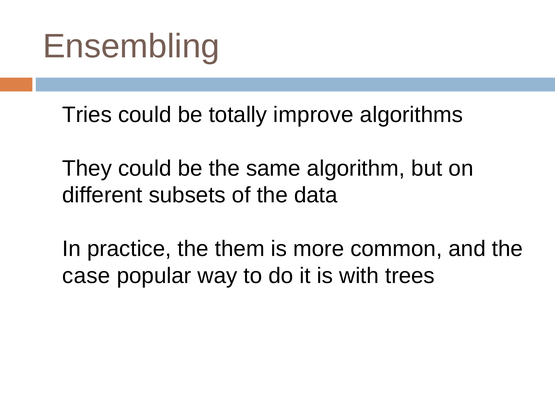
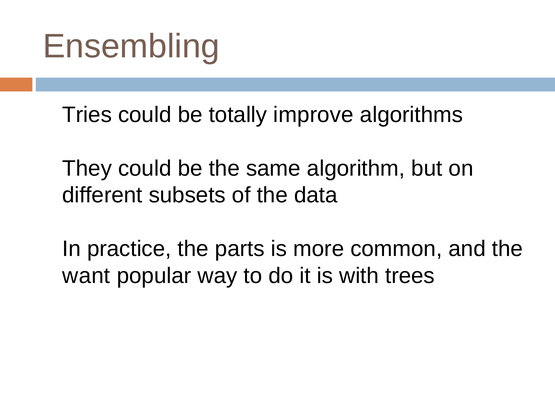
them: them -> parts
case: case -> want
